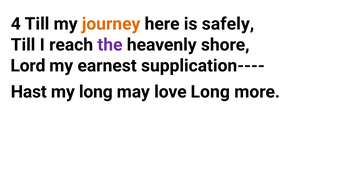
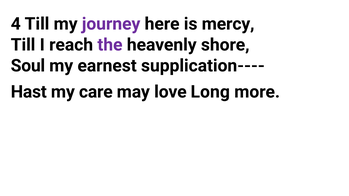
journey colour: orange -> purple
safely: safely -> mercy
Lord: Lord -> Soul
my long: long -> care
